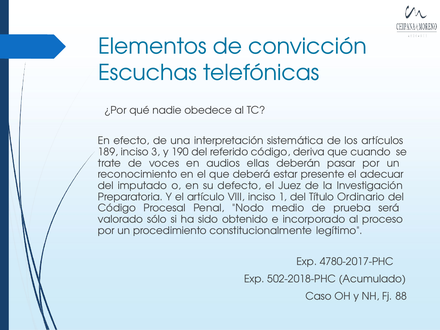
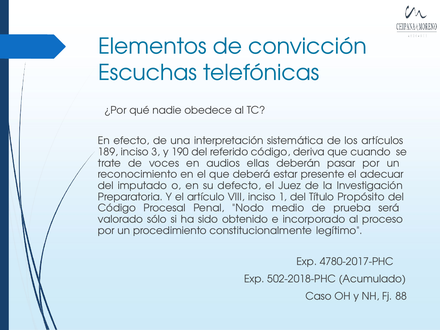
Ordinario: Ordinario -> Propósito
